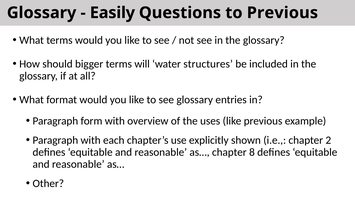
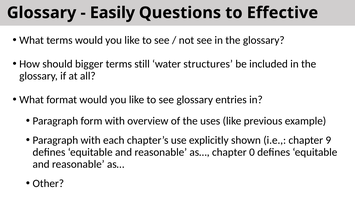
to Previous: Previous -> Effective
will: will -> still
2: 2 -> 9
8: 8 -> 0
